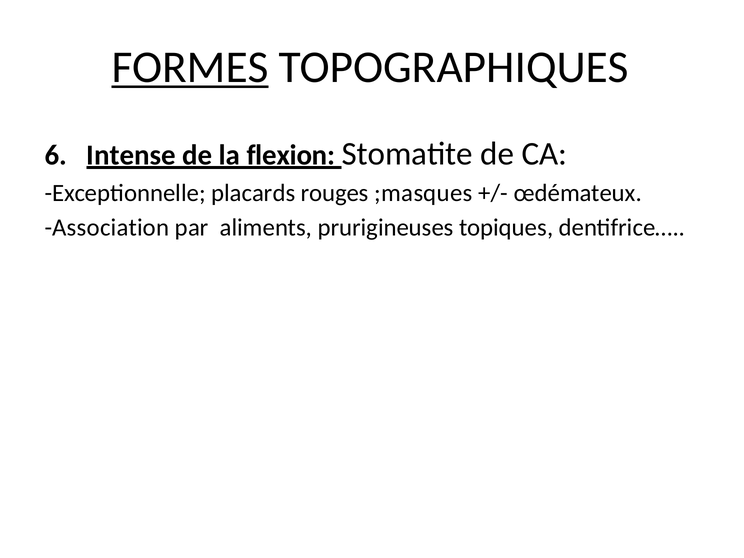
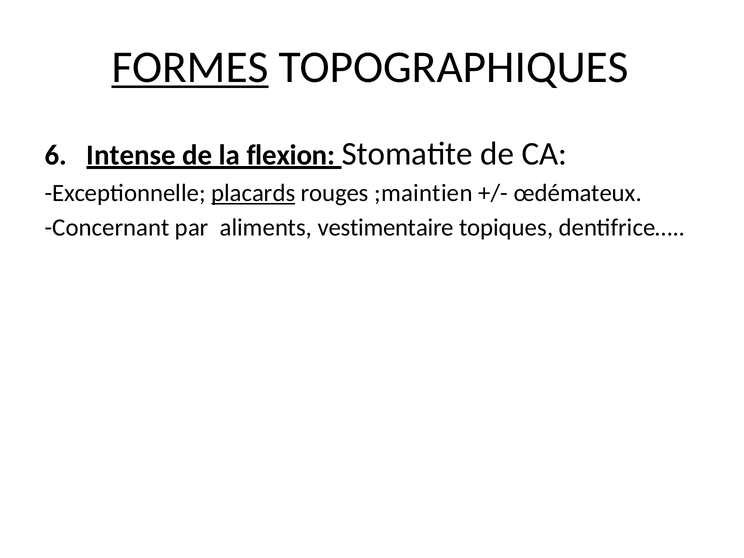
placards underline: none -> present
;masques: ;masques -> ;maintien
Association: Association -> Concernant
prurigineuses: prurigineuses -> vestimentaire
